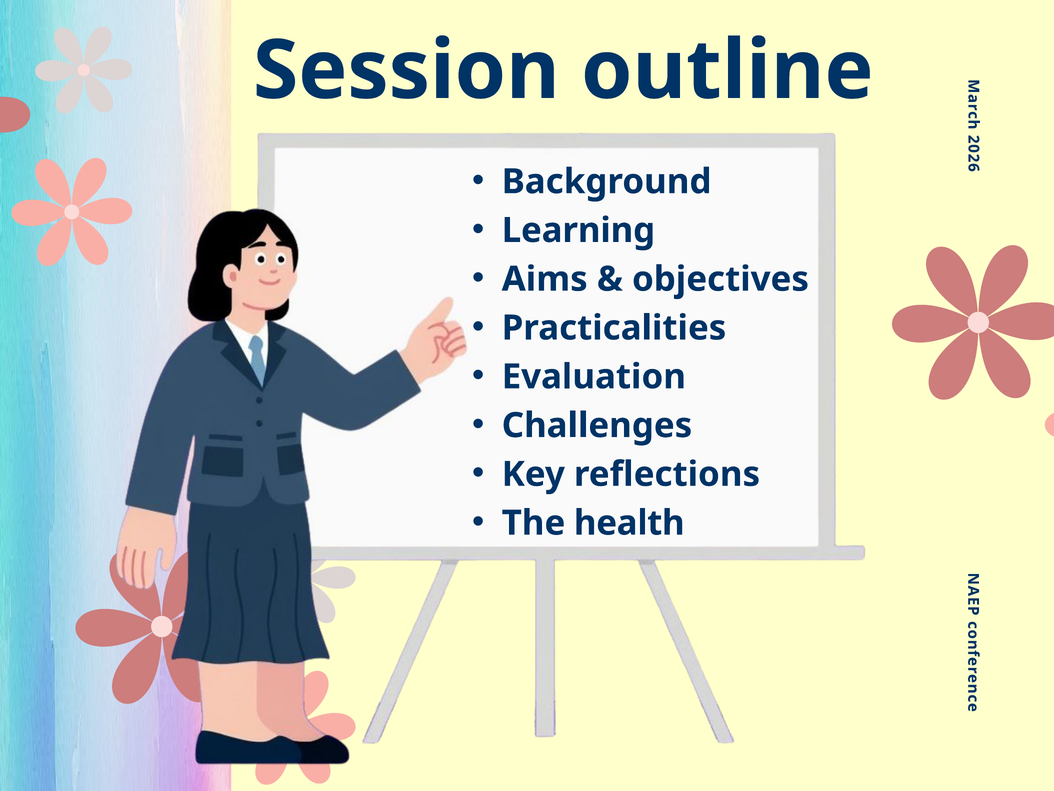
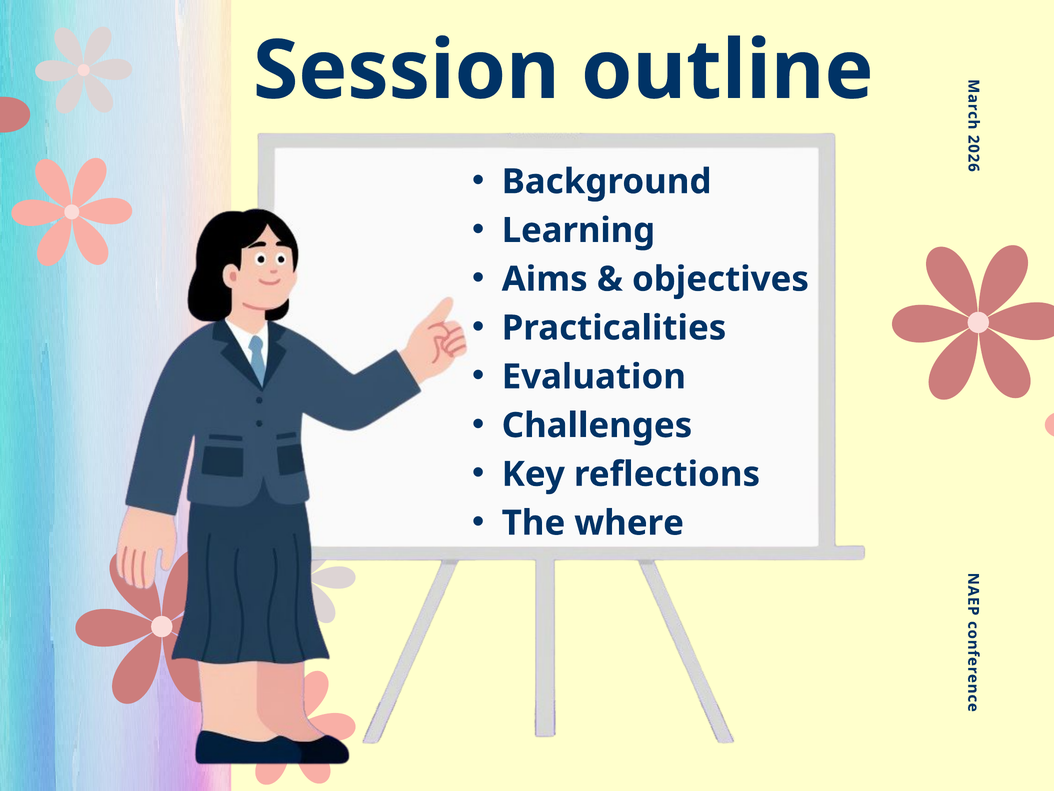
health: health -> where
